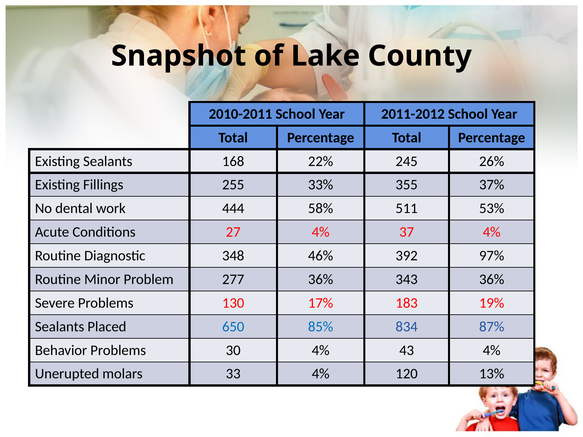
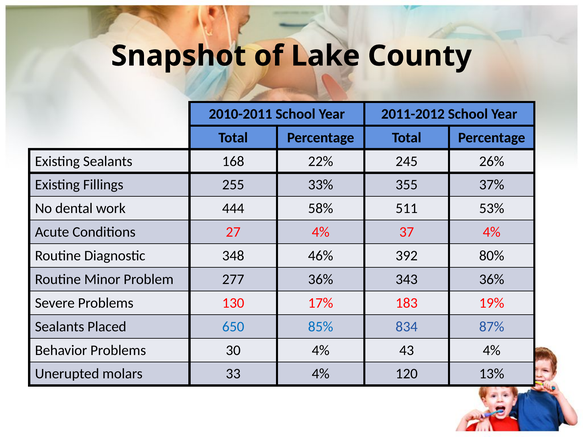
97%: 97% -> 80%
